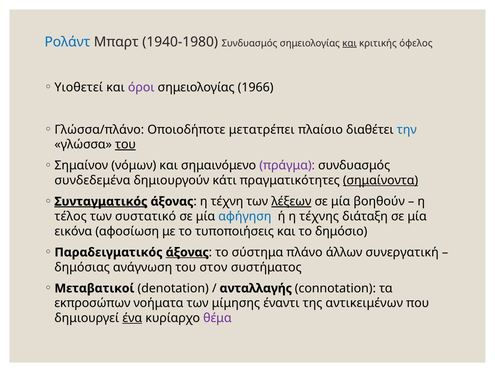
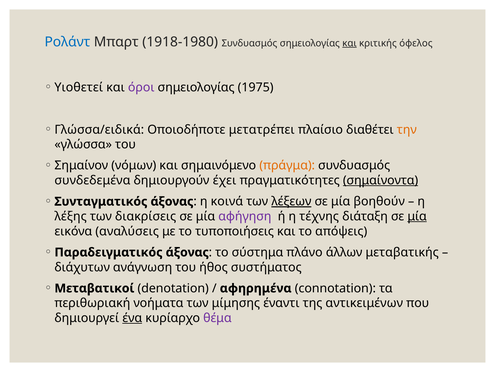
1940-1980: 1940-1980 -> 1918-1980
1966: 1966 -> 1975
Γλώσσα/πλάνο: Γλώσσα/πλάνο -> Γλώσσα/ειδικά
την colour: blue -> orange
του at (125, 144) underline: present -> none
πράγμα colour: purple -> orange
κάτι: κάτι -> έχει
Συνταγματικός underline: present -> none
τέχνη: τέχνη -> κοινά
τέλος: τέλος -> λέξης
συστατικό: συστατικό -> διακρίσεις
αφήγηση colour: blue -> purple
μία at (417, 216) underline: none -> present
αφοσίωση: αφοσίωση -> αναλύσεις
δημόσιο: δημόσιο -> απόψεις
άξονας at (187, 252) underline: present -> none
συνεργατική: συνεργατική -> μεταβατικής
δημόσιας: δημόσιας -> διάχυτων
στον: στον -> ήθος
ανταλλαγής: ανταλλαγής -> αφηρημένα
εκπροσώπων: εκπροσώπων -> περιθωριακή
